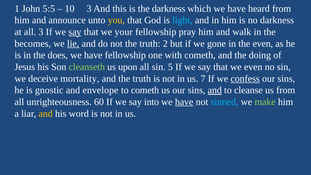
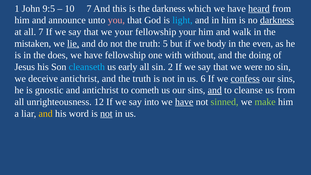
5:5: 5:5 -> 9:5
10 3: 3 -> 7
heard underline: none -> present
you colour: yellow -> pink
darkness at (277, 20) underline: none -> present
all 3: 3 -> 7
say at (75, 32) underline: present -> none
fellowship pray: pray -> your
becomes: becomes -> mistaken
2: 2 -> 5
gone: gone -> body
with cometh: cometh -> without
cleanseth colour: light green -> light blue
upon: upon -> early
5: 5 -> 2
we even: even -> were
deceive mortality: mortality -> antichrist
7: 7 -> 6
and envelope: envelope -> antichrist
60: 60 -> 12
sinned colour: light blue -> light green
not at (106, 114) underline: none -> present
